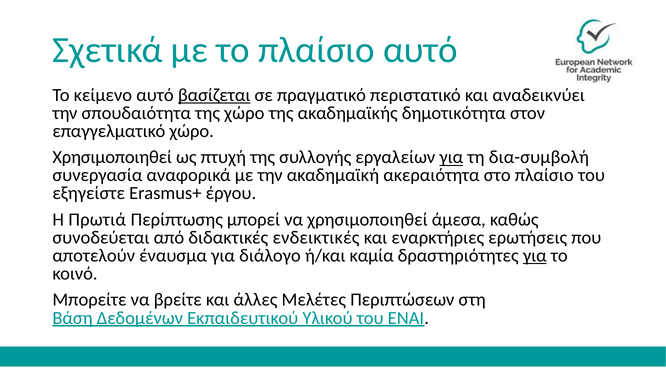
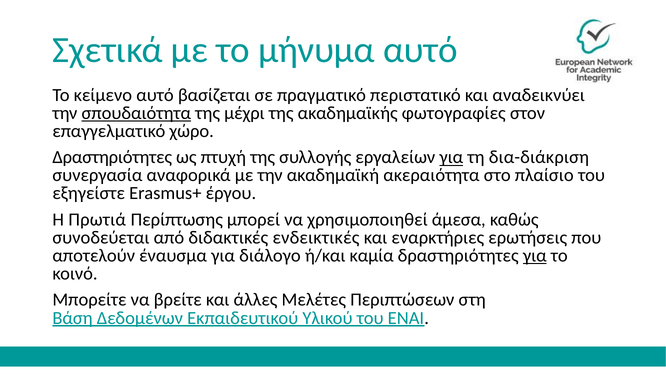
το πλαίσιο: πλαίσιο -> μήνυμα
βασίζεται underline: present -> none
σπουδαιότητα underline: none -> present
της χώρο: χώρο -> μέχρι
δημοτικότητα: δημοτικότητα -> φωτογραφίες
Χρησιμοποιηθεί at (112, 158): Χρησιμοποιηθεί -> Δραστηριότητες
δια-συμβολή: δια-συμβολή -> δια-διάκριση
